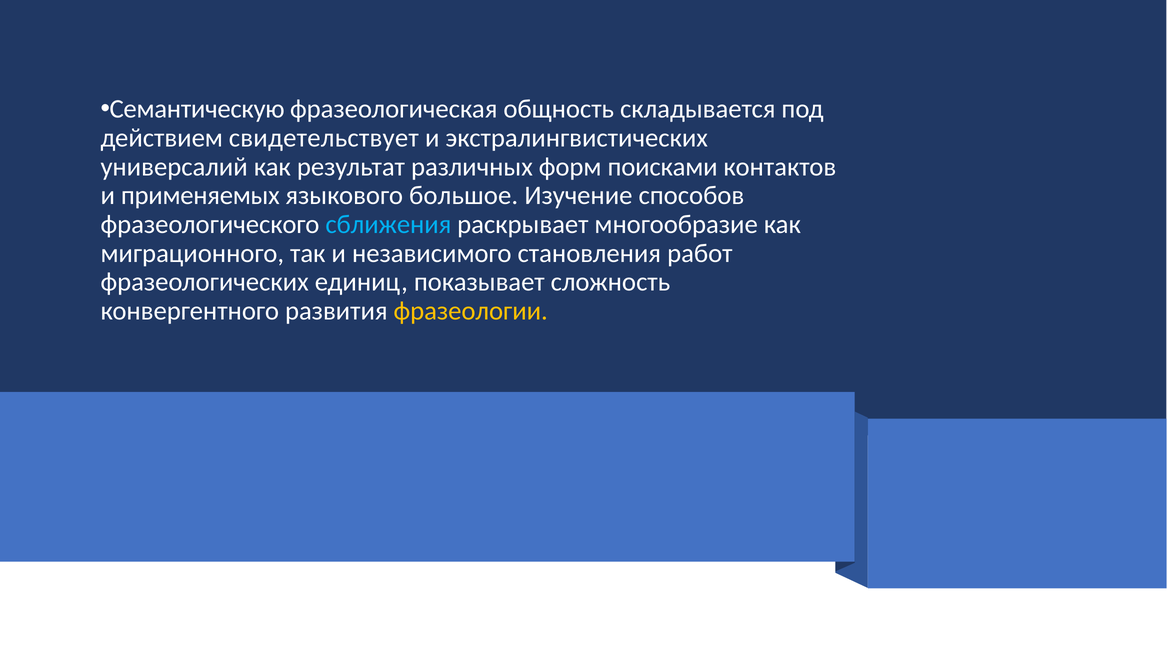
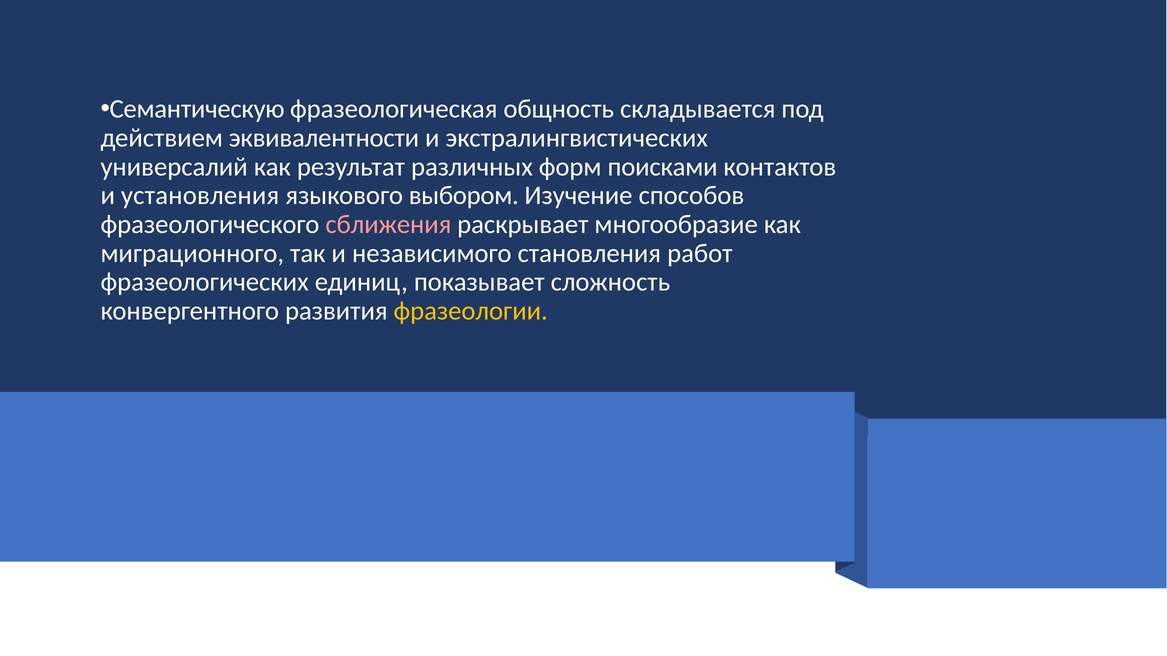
свидетельствует: свидетельствует -> эквивалентности
применяемых: применяемых -> установления
большое: большое -> выбором
сближения colour: light blue -> pink
